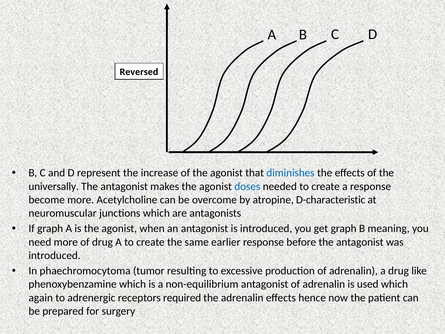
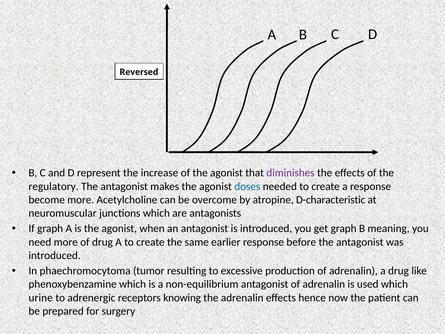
diminishes colour: blue -> purple
universally: universally -> regulatory
again: again -> urine
required: required -> knowing
